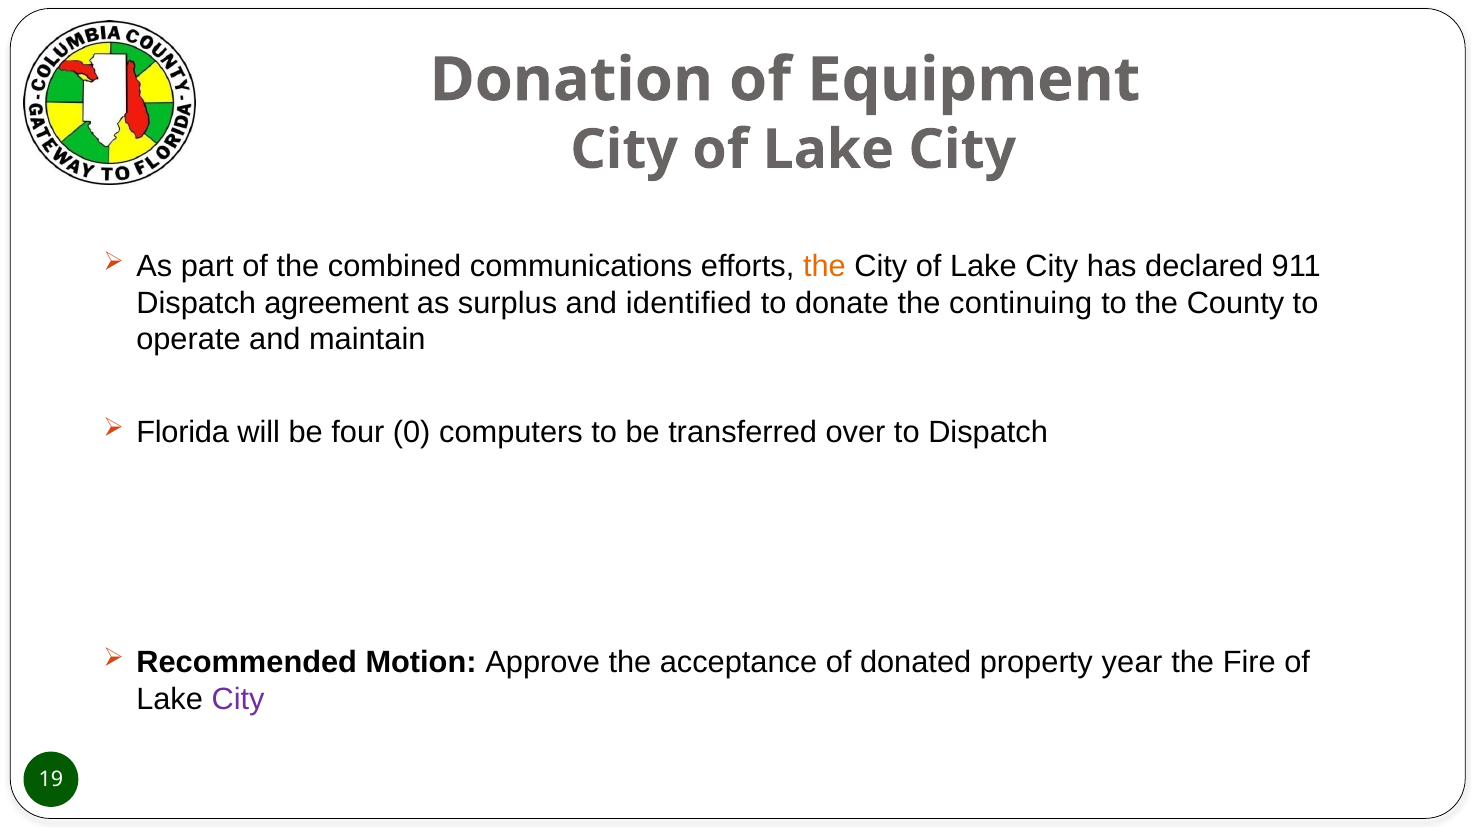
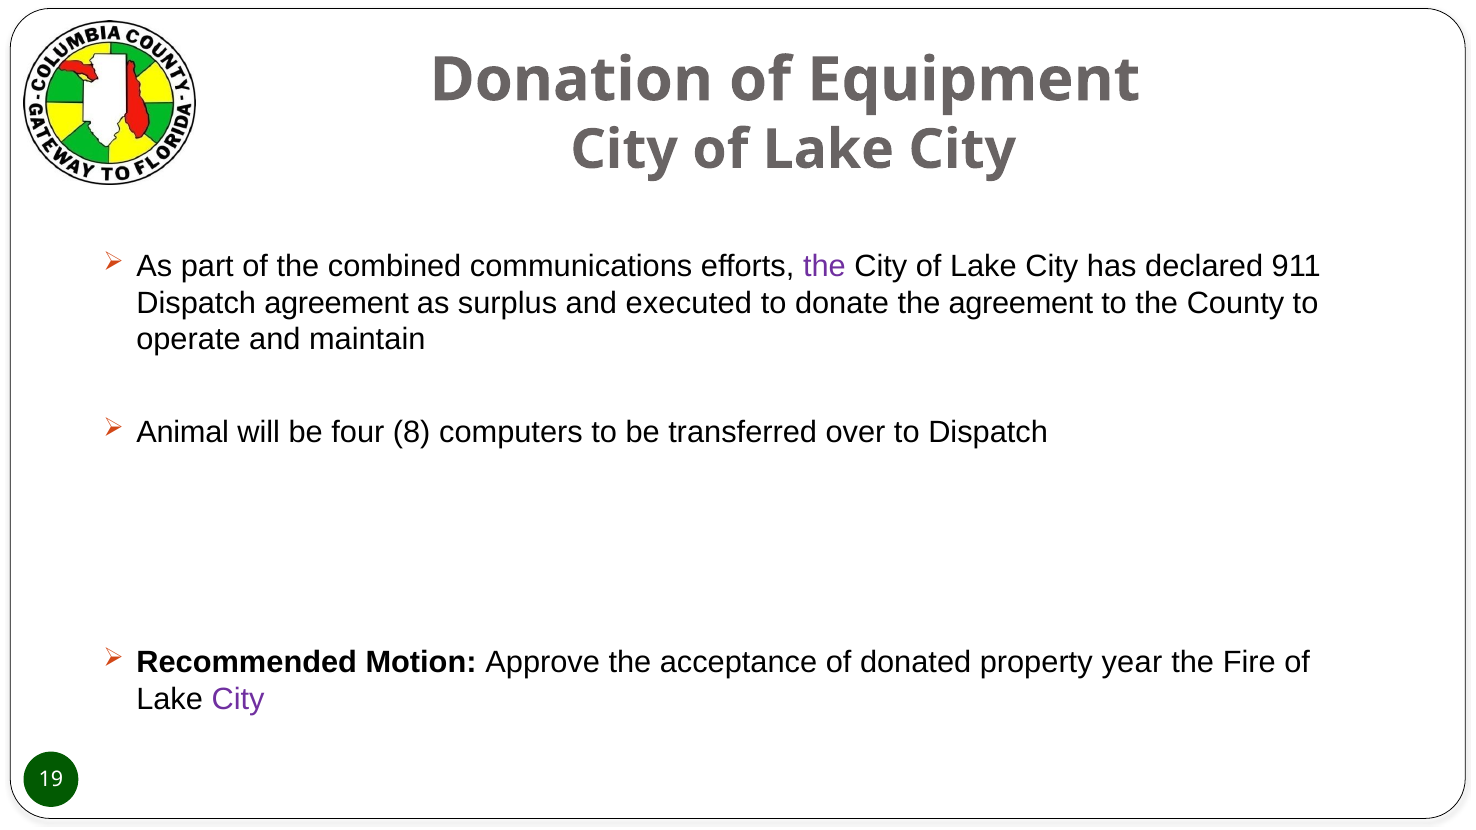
the at (824, 266) colour: orange -> purple
identified: identified -> executed
the continuing: continuing -> agreement
Florida: Florida -> Animal
0: 0 -> 8
